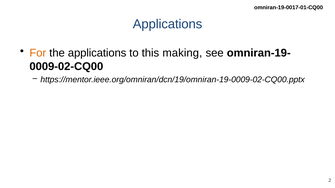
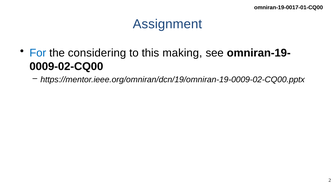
Applications at (168, 24): Applications -> Assignment
For colour: orange -> blue
the applications: applications -> considering
